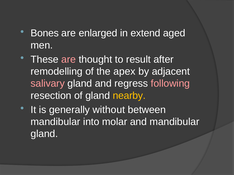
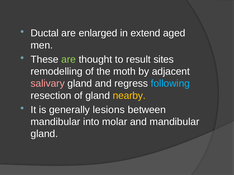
Bones: Bones -> Ductal
are at (69, 60) colour: pink -> light green
after: after -> sites
apex: apex -> moth
following colour: pink -> light blue
without: without -> lesions
